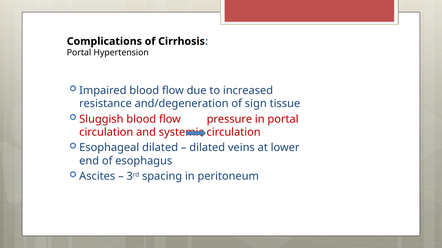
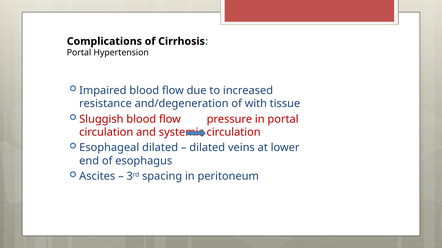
sign: sign -> with
